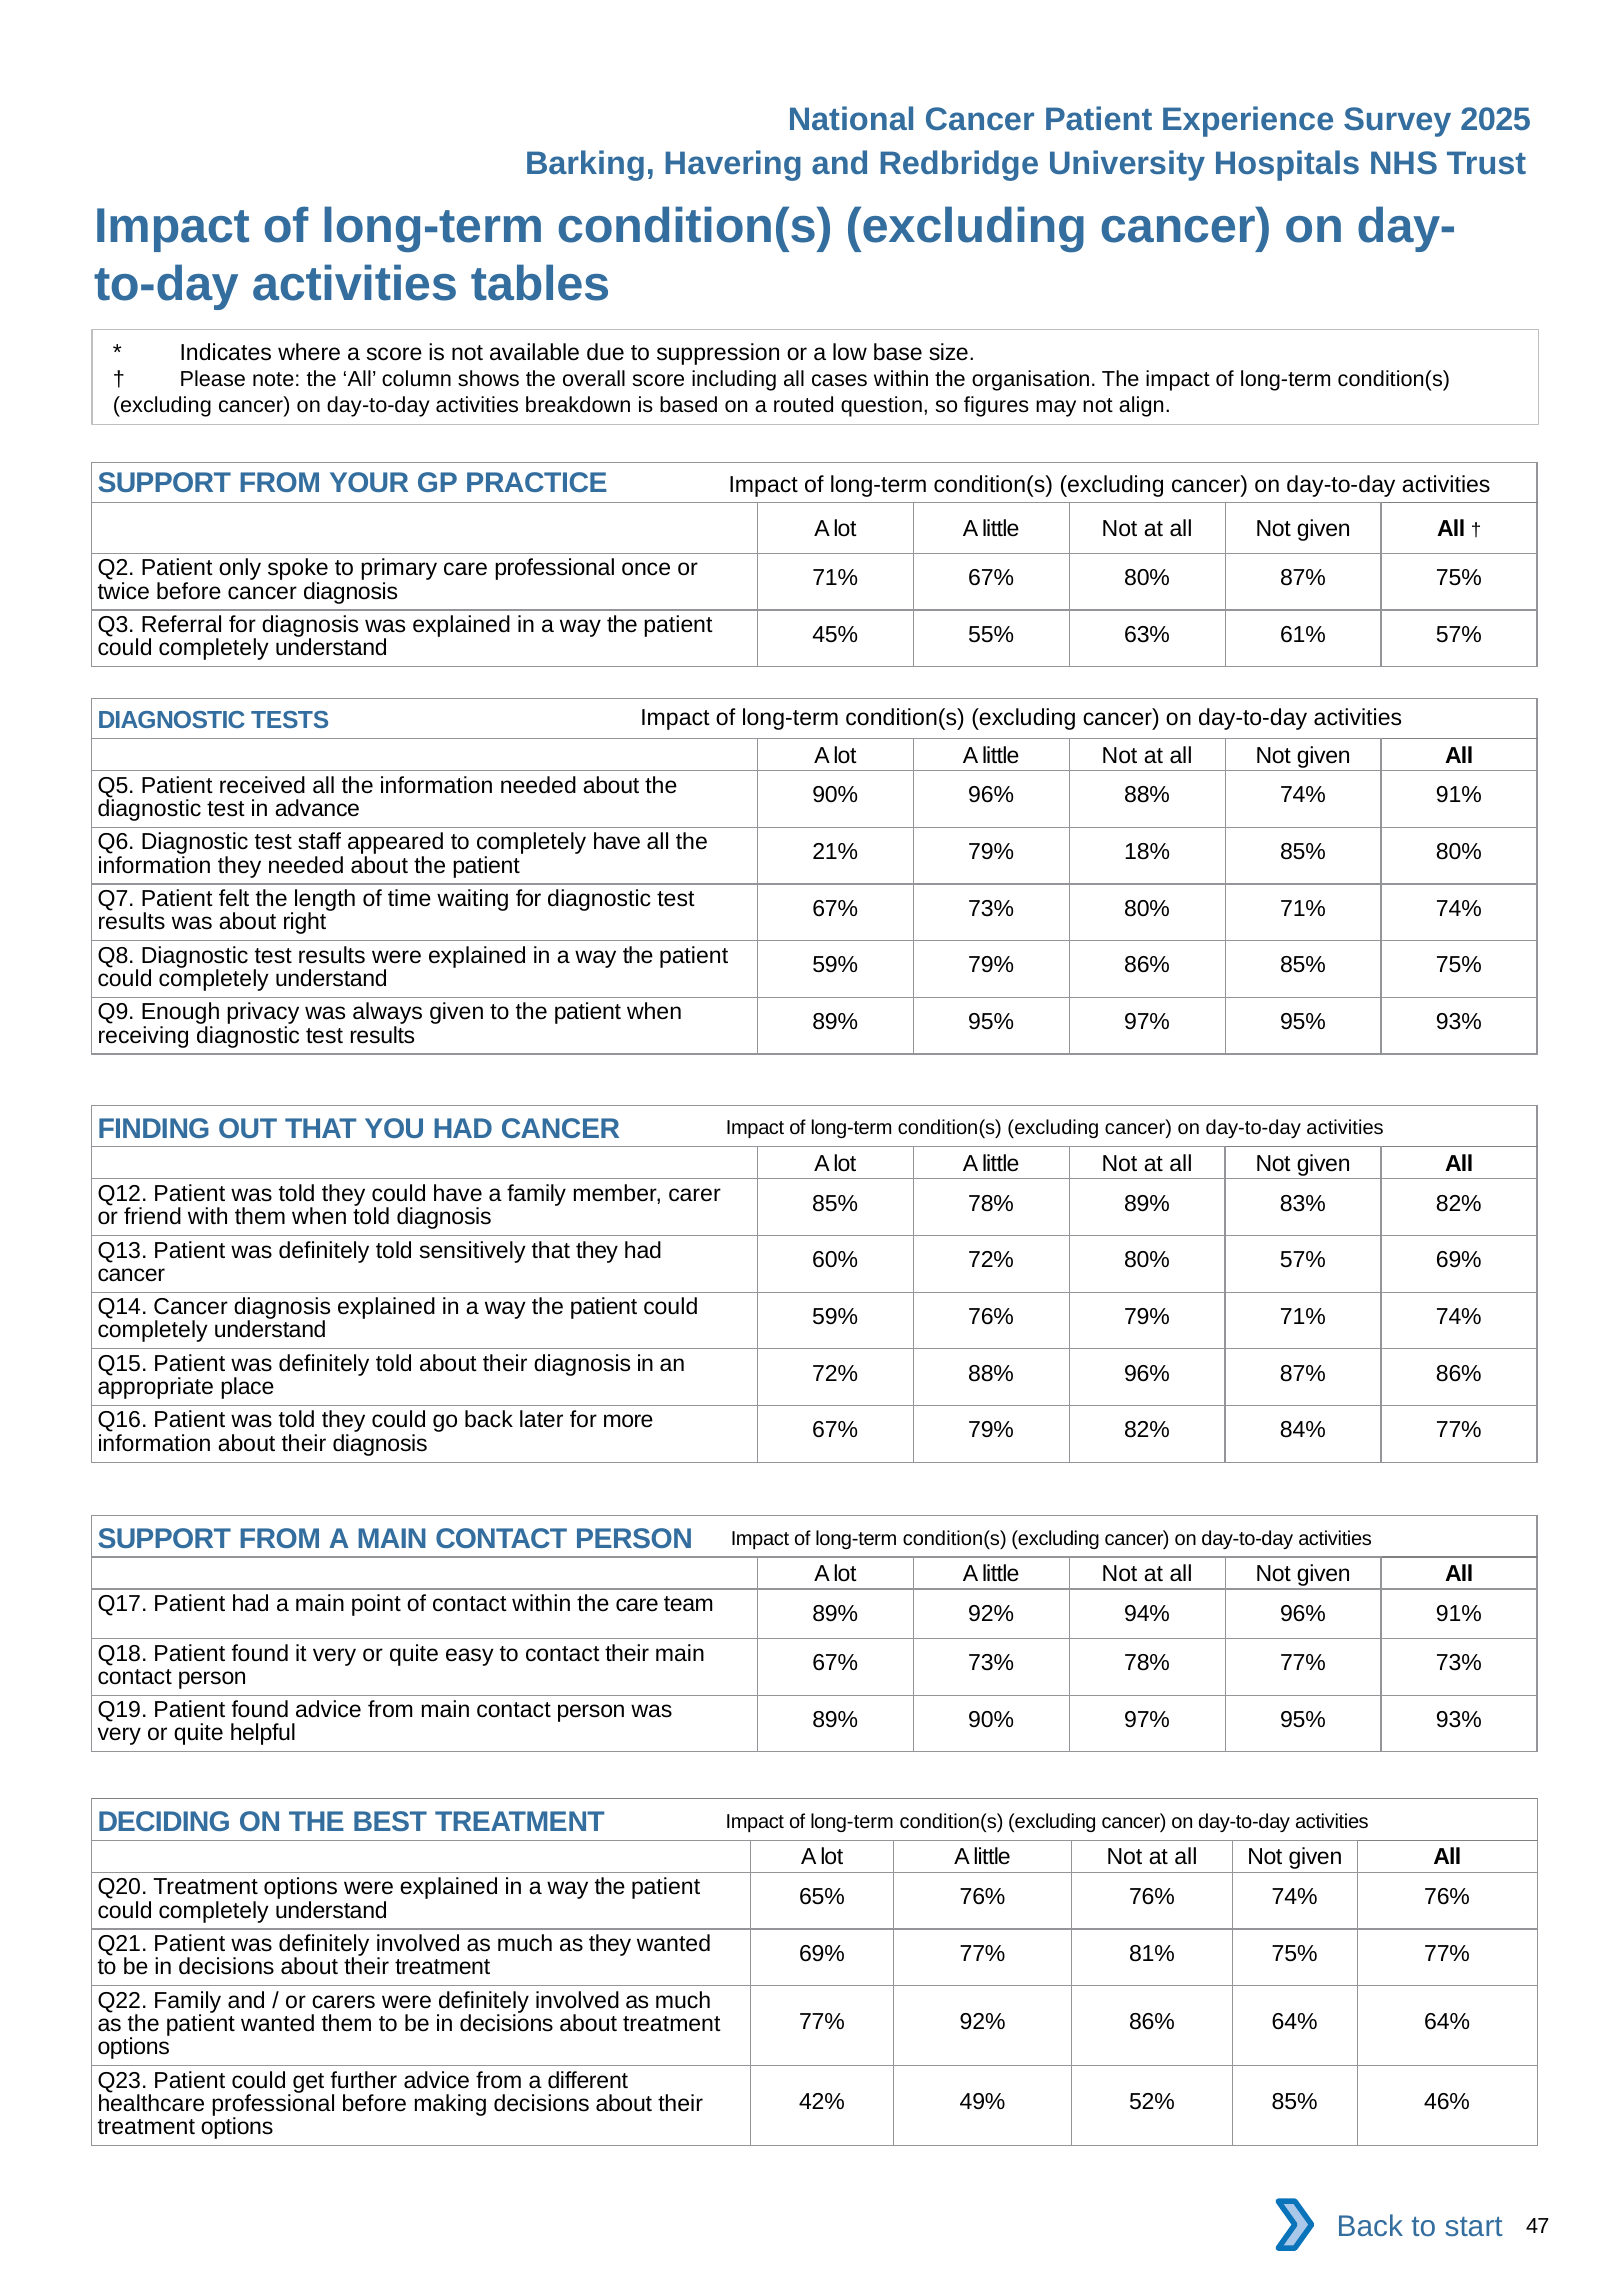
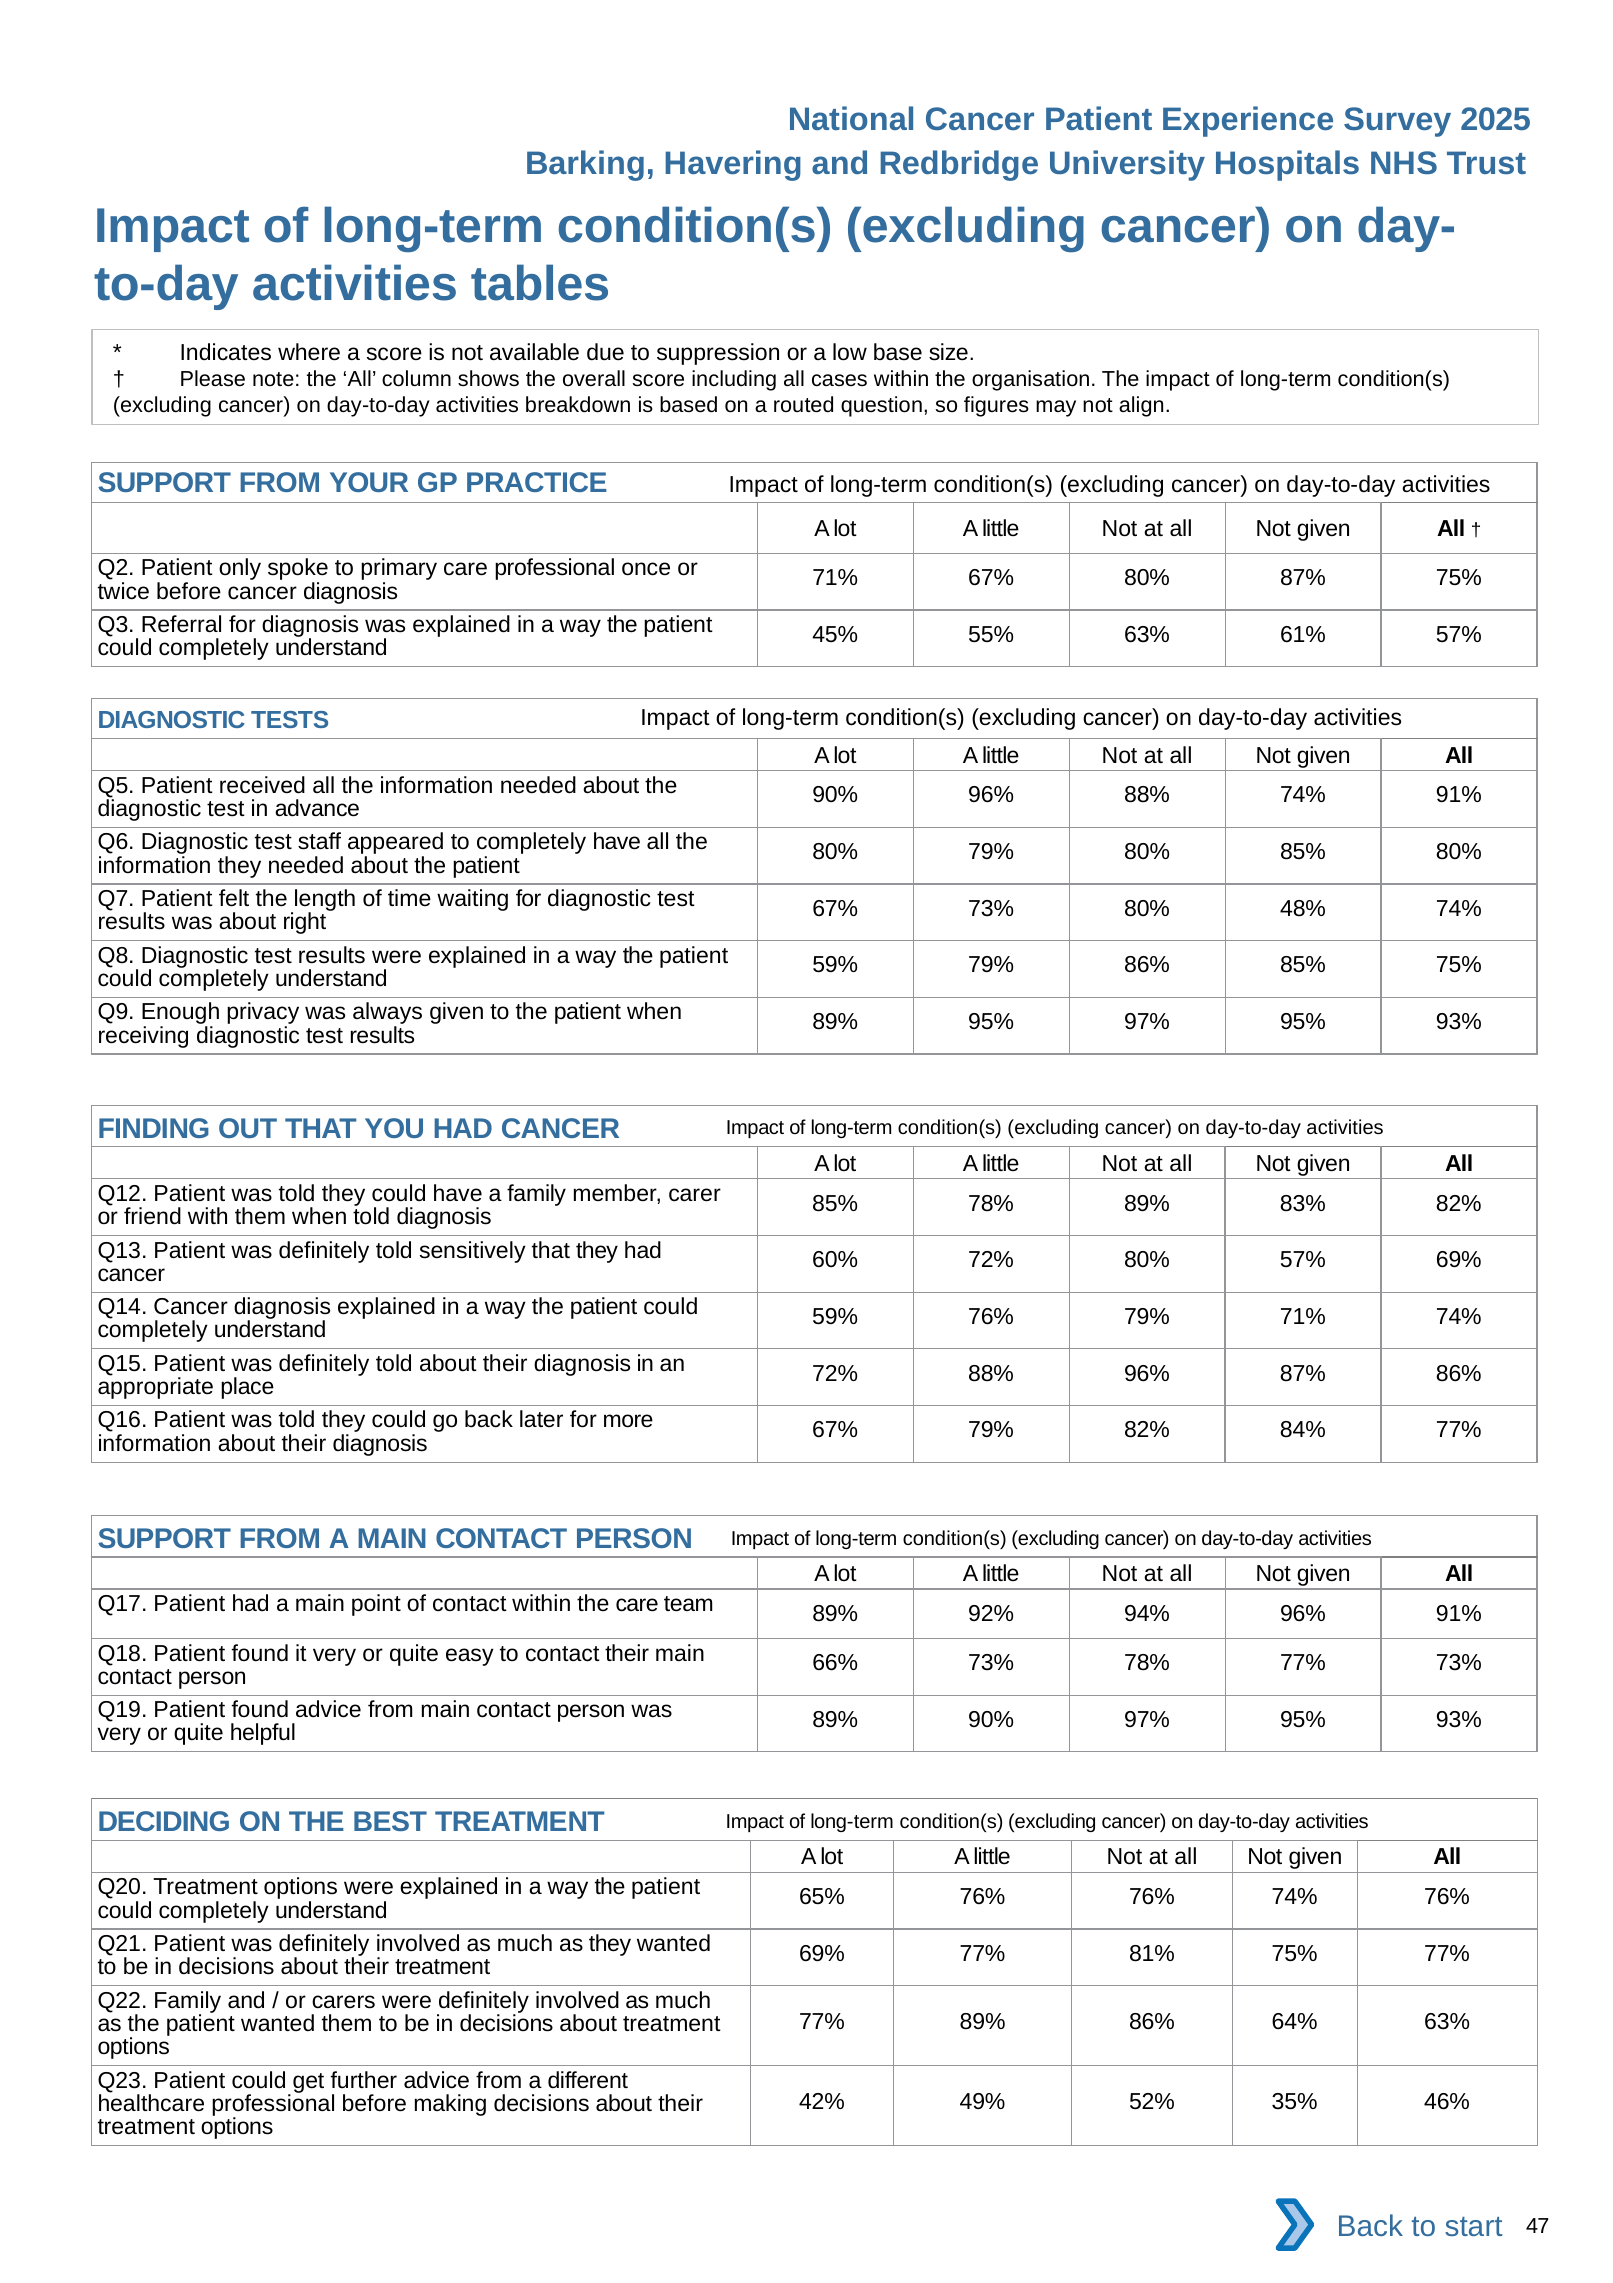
21% at (835, 852): 21% -> 80%
79% 18%: 18% -> 80%
80% 71%: 71% -> 48%
67% at (835, 1663): 67% -> 66%
77% 92%: 92% -> 89%
64% 64%: 64% -> 63%
52% 85%: 85% -> 35%
